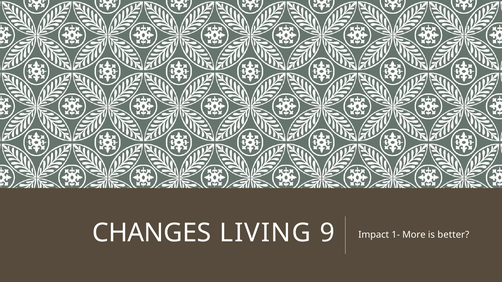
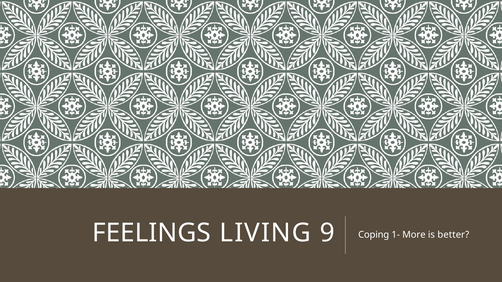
CHANGES: CHANGES -> FEELINGS
Impact: Impact -> Coping
